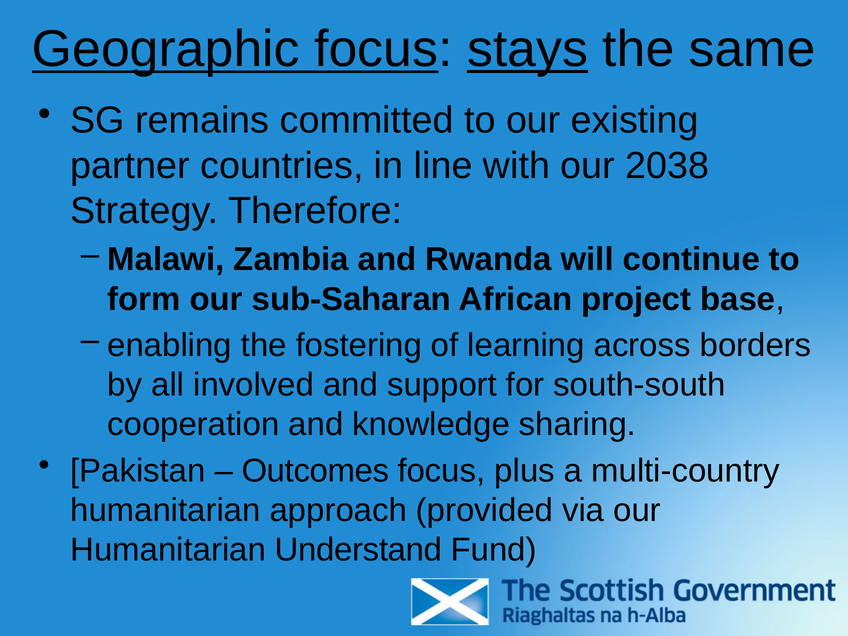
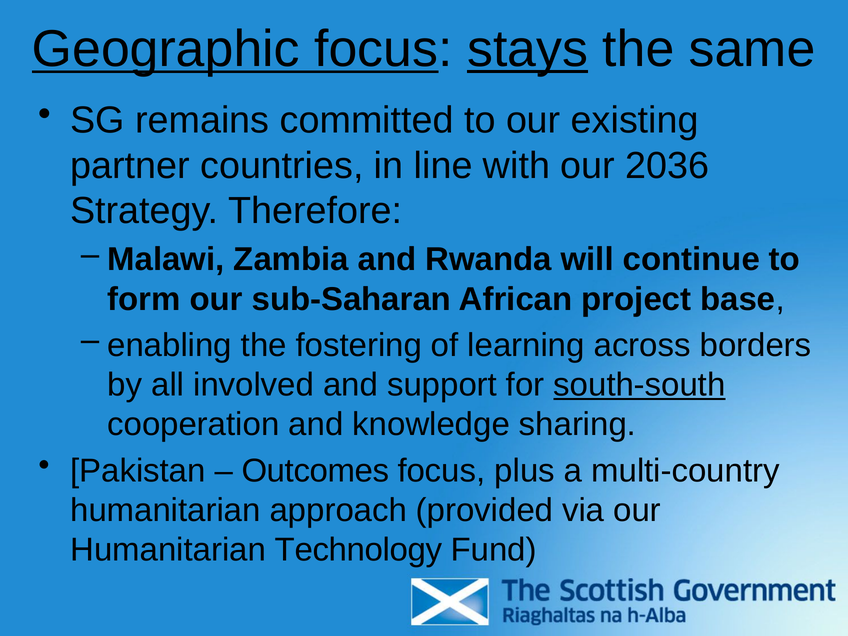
2038: 2038 -> 2036
south-south underline: none -> present
Understand: Understand -> Technology
